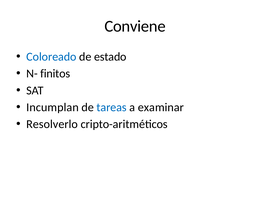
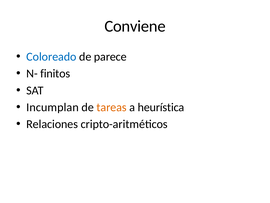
estado: estado -> parece
tareas colour: blue -> orange
examinar: examinar -> heurística
Resolverlo: Resolverlo -> Relaciones
